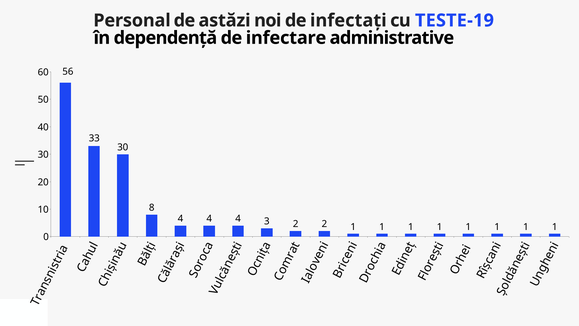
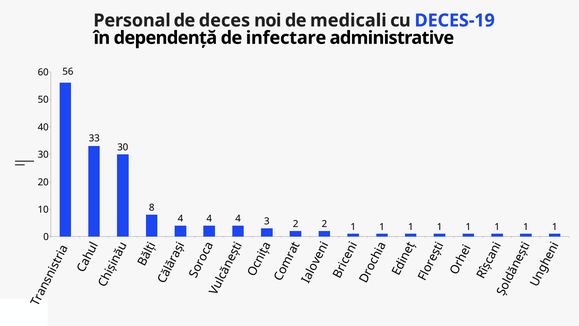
astăzi: astăzi -> deces
infectați: infectați -> medicali
TESTE-19: TESTE-19 -> DECES-19
